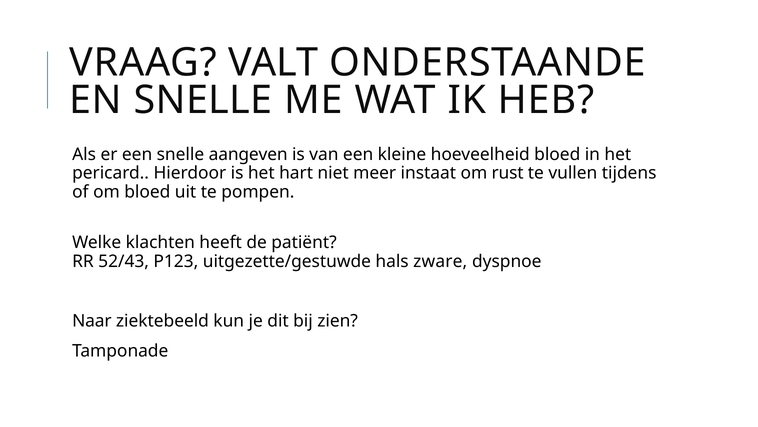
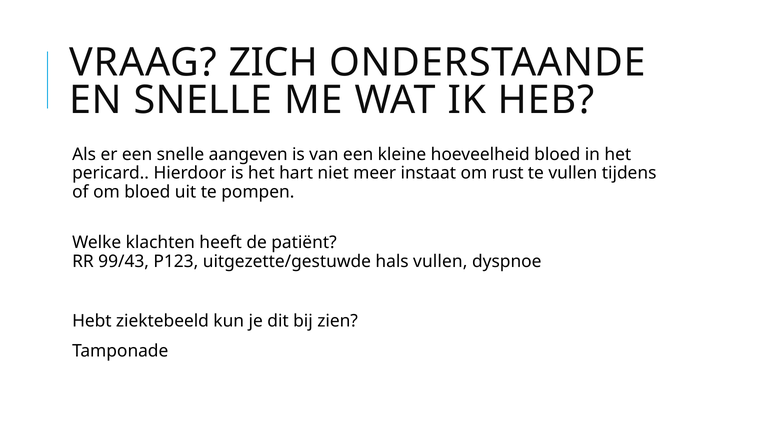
VALT: VALT -> ZICH
52/43: 52/43 -> 99/43
hals zware: zware -> vullen
Naar: Naar -> Hebt
